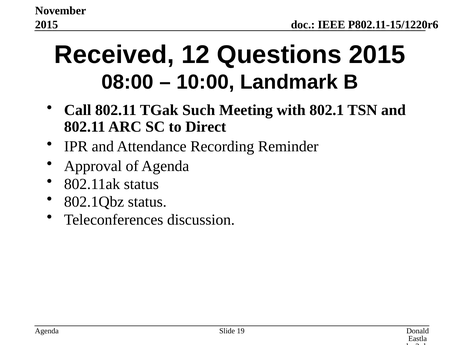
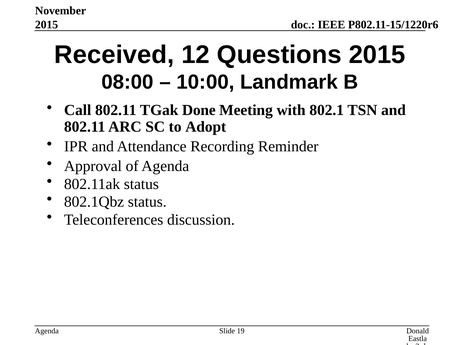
Such: Such -> Done
Direct: Direct -> Adopt
